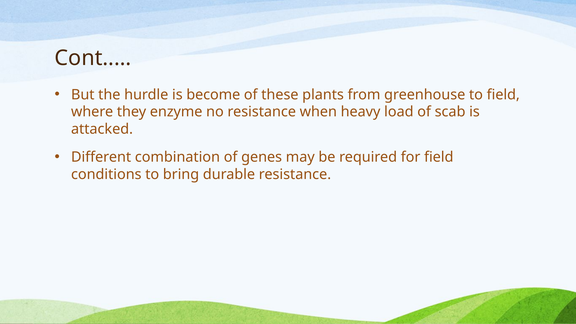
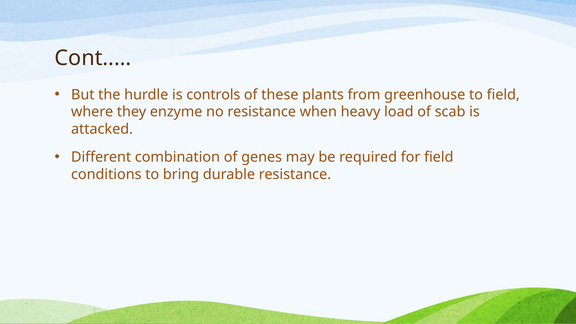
become: become -> controls
